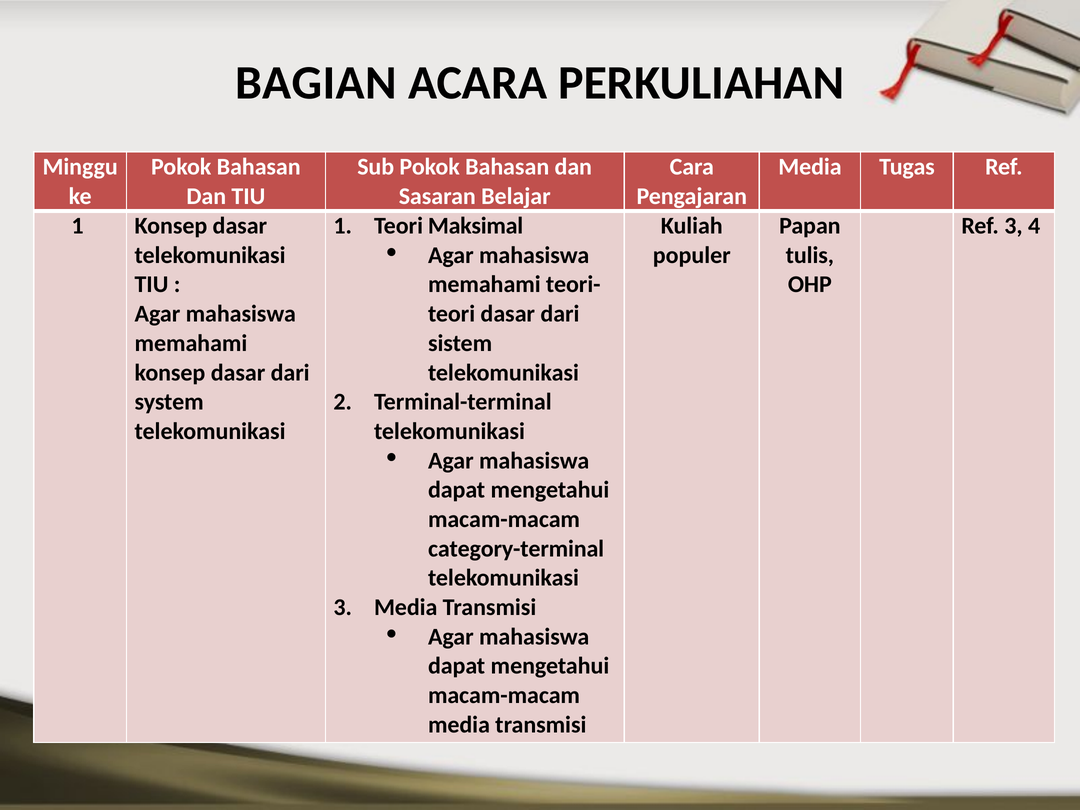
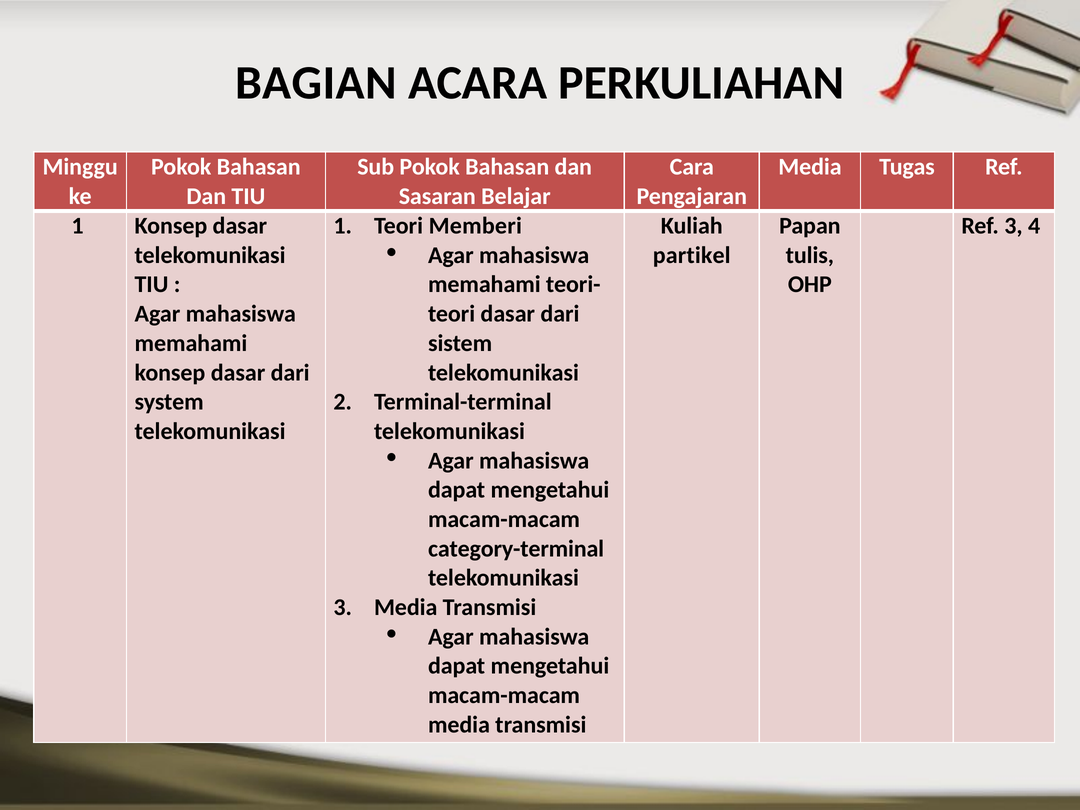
Maksimal: Maksimal -> Memberi
populer: populer -> partikel
